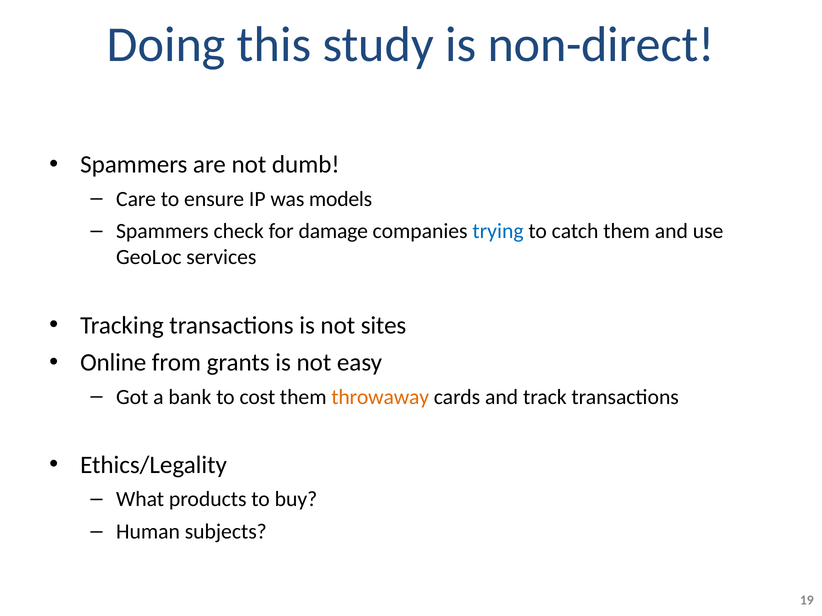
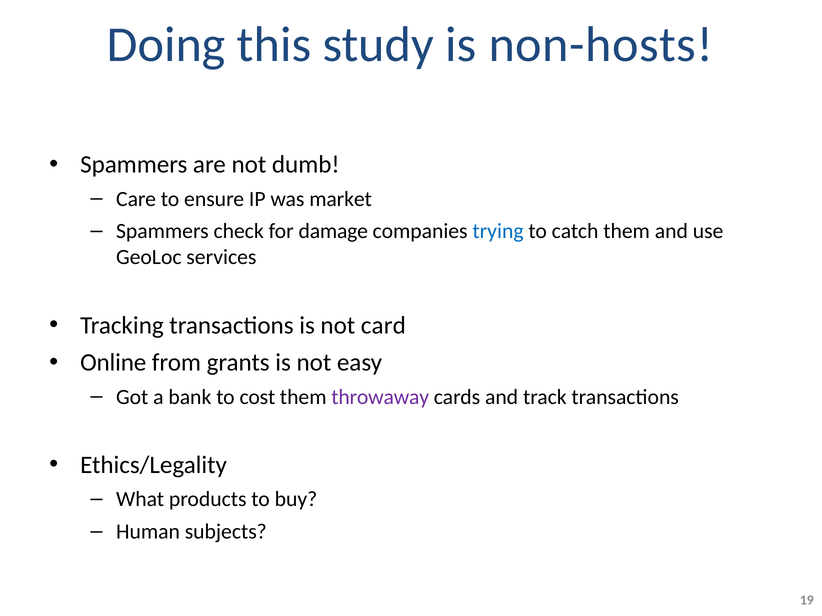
non-direct: non-direct -> non-hosts
models: models -> market
sites: sites -> card
throwaway colour: orange -> purple
